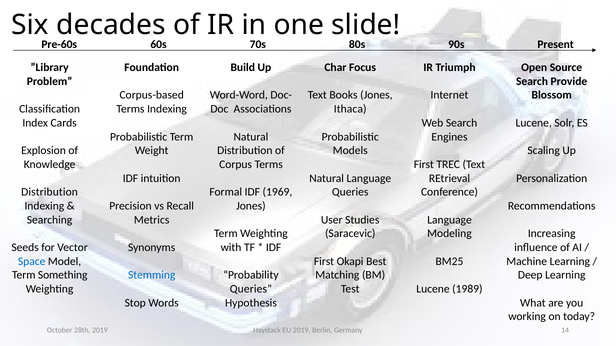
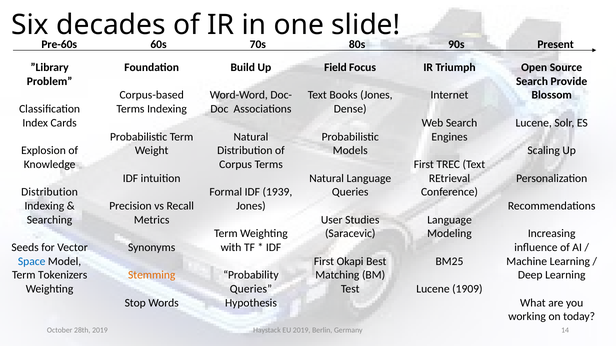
Char: Char -> Field
Ithaca: Ithaca -> Dense
1969: 1969 -> 1939
Something: Something -> Tokenizers
Stemming colour: blue -> orange
1989: 1989 -> 1909
